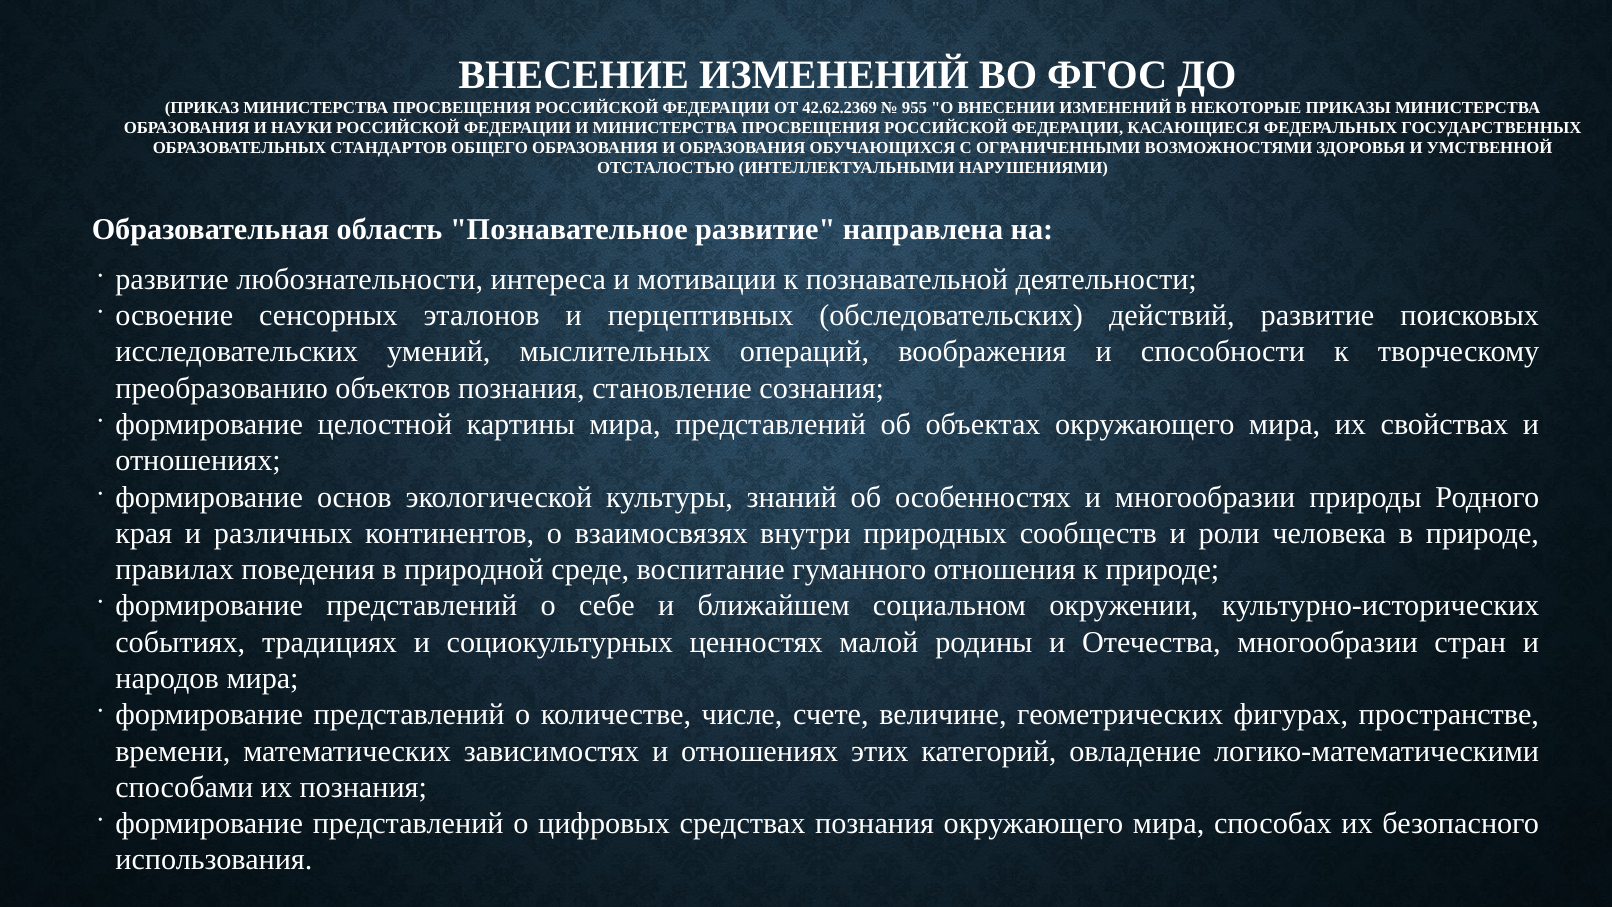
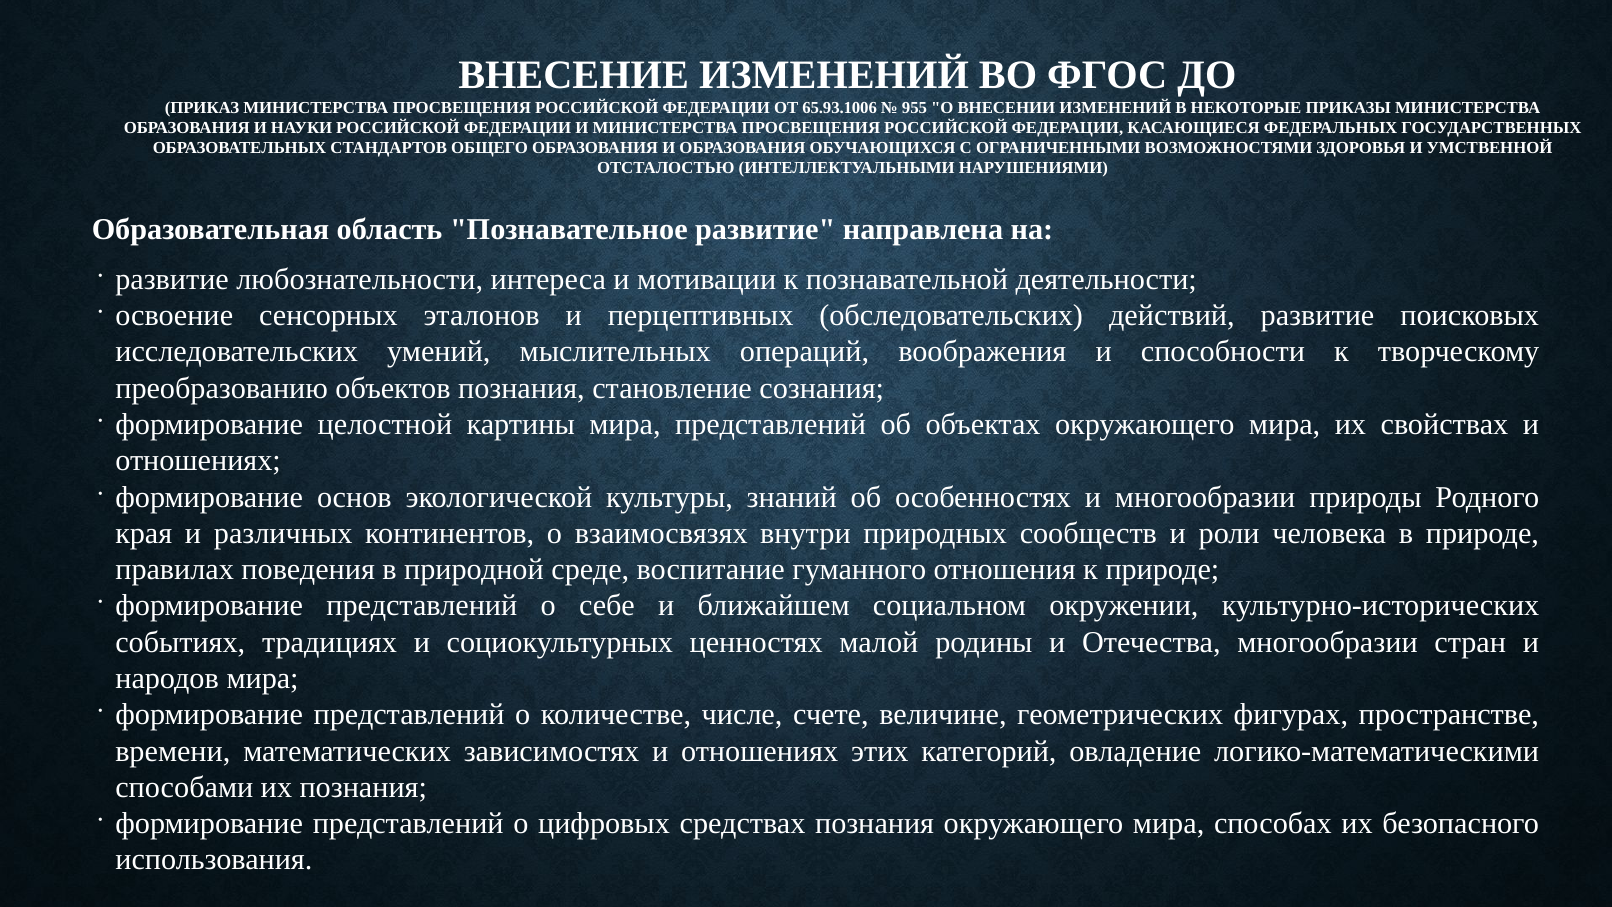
42.62.2369: 42.62.2369 -> 65.93.1006
